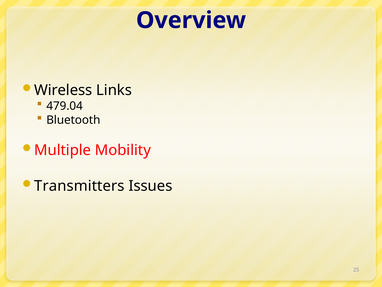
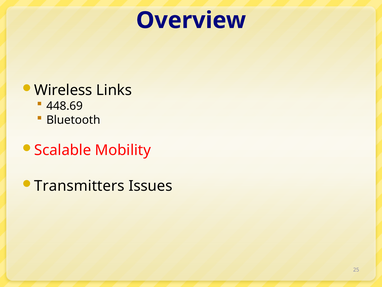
479.04: 479.04 -> 448.69
Multiple: Multiple -> Scalable
